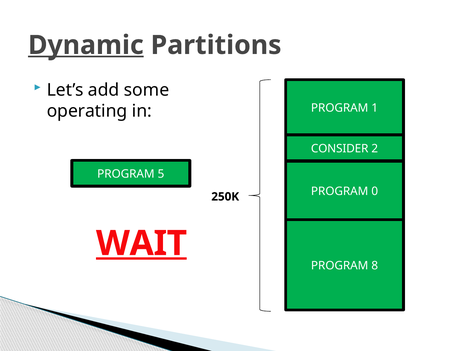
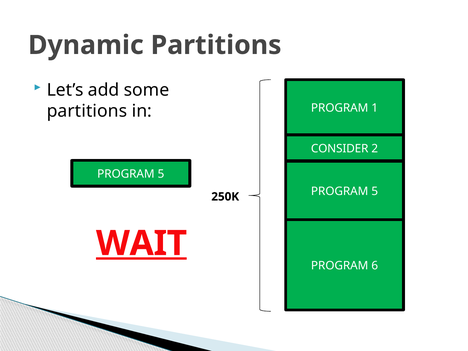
Dynamic underline: present -> none
operating at (87, 111): operating -> partitions
0 at (375, 191): 0 -> 5
8: 8 -> 6
